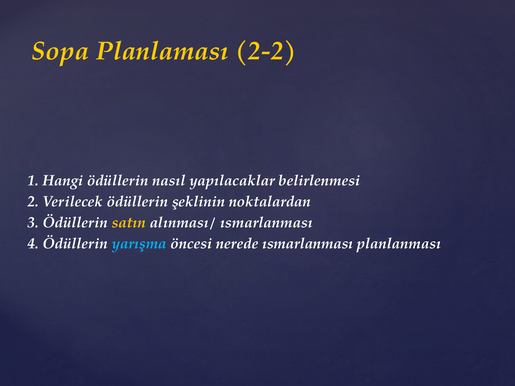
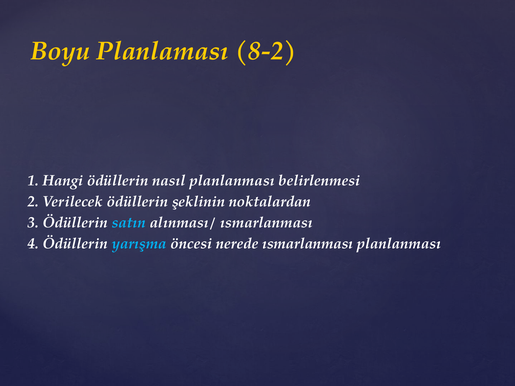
Sopa: Sopa -> Boyu
2-2: 2-2 -> 8-2
nasıl yapılacaklar: yapılacaklar -> planlanması
satın colour: yellow -> light blue
